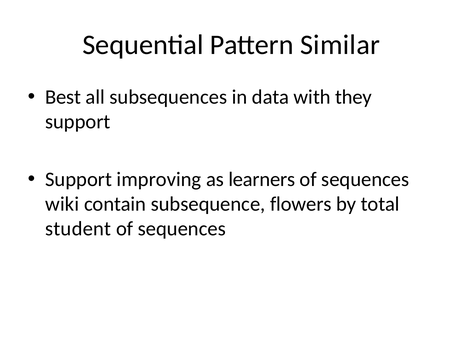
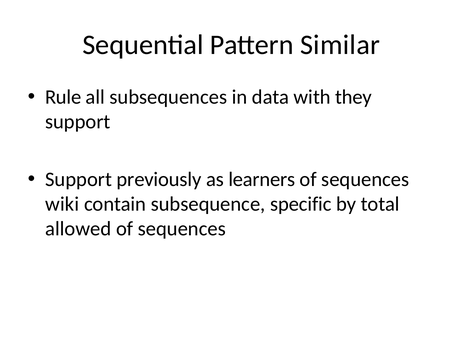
Best: Best -> Rule
improving: improving -> previously
flowers: flowers -> specific
student: student -> allowed
